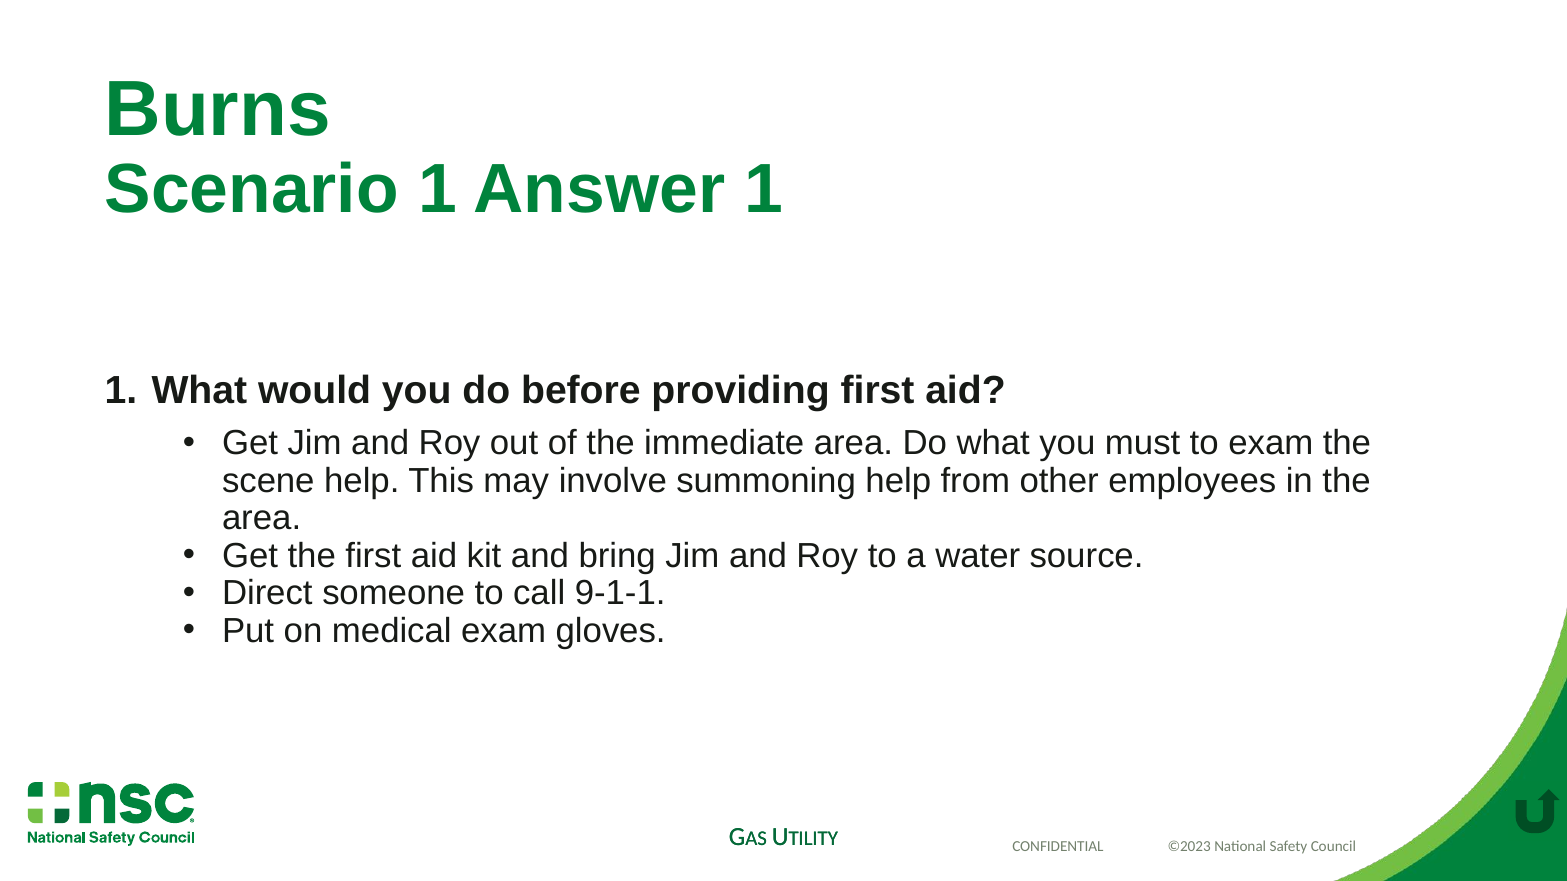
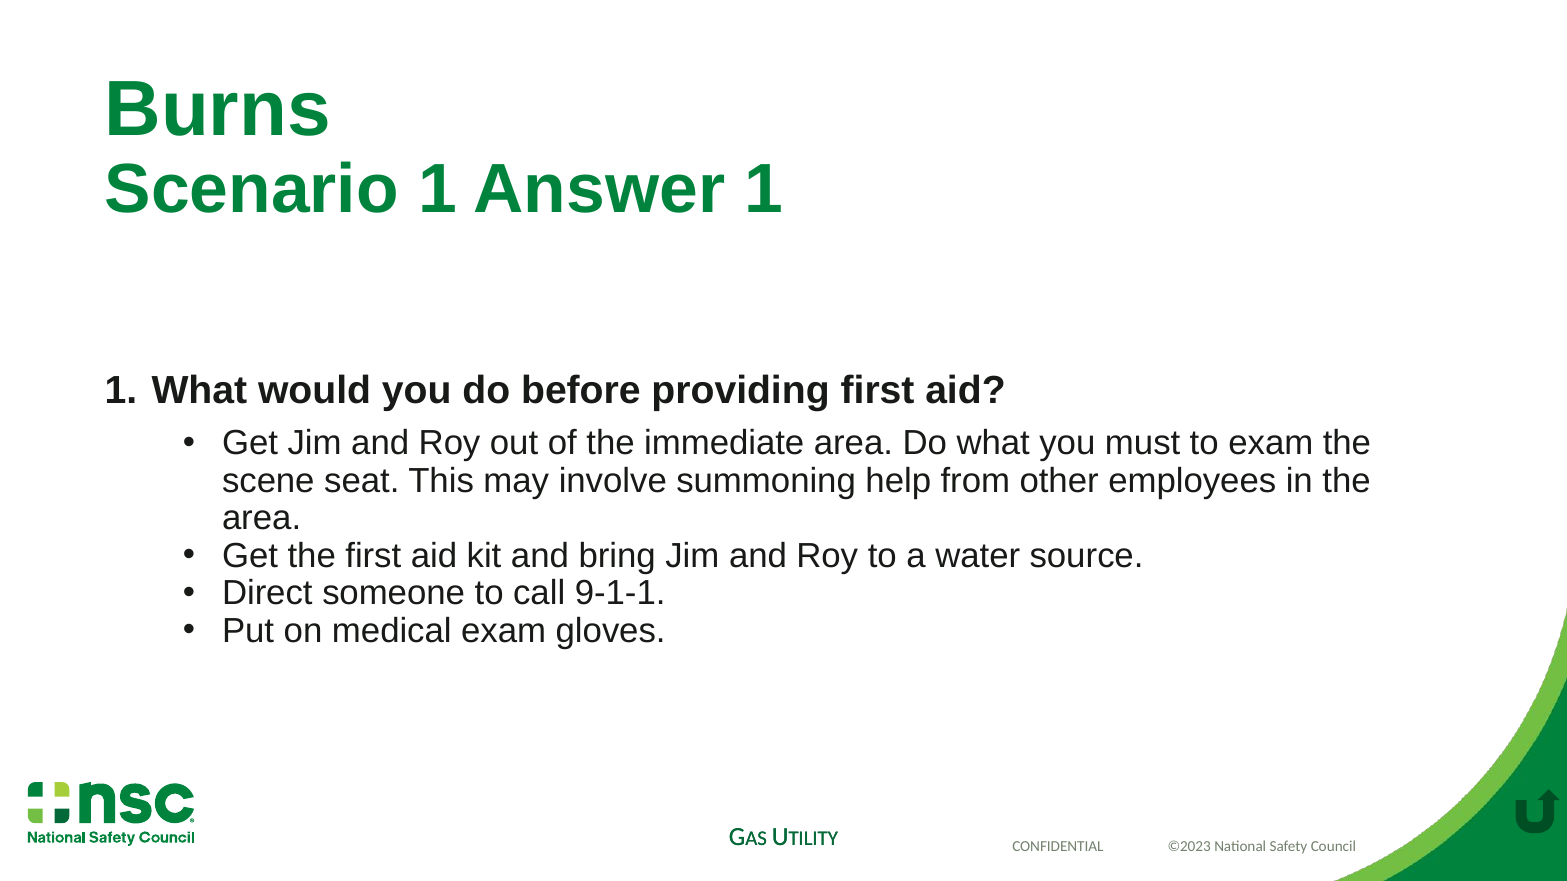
scene help: help -> seat
